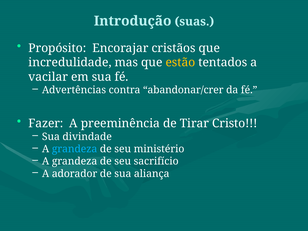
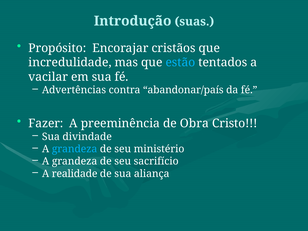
estão colour: yellow -> light blue
abandonar/crer: abandonar/crer -> abandonar/país
Tirar: Tirar -> Obra
adorador: adorador -> realidade
